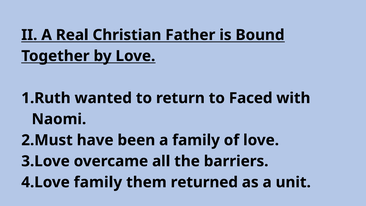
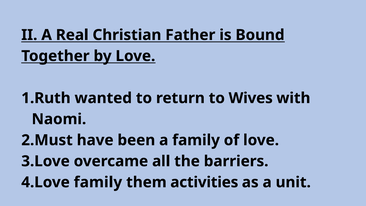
Faced: Faced -> Wives
returned: returned -> activities
